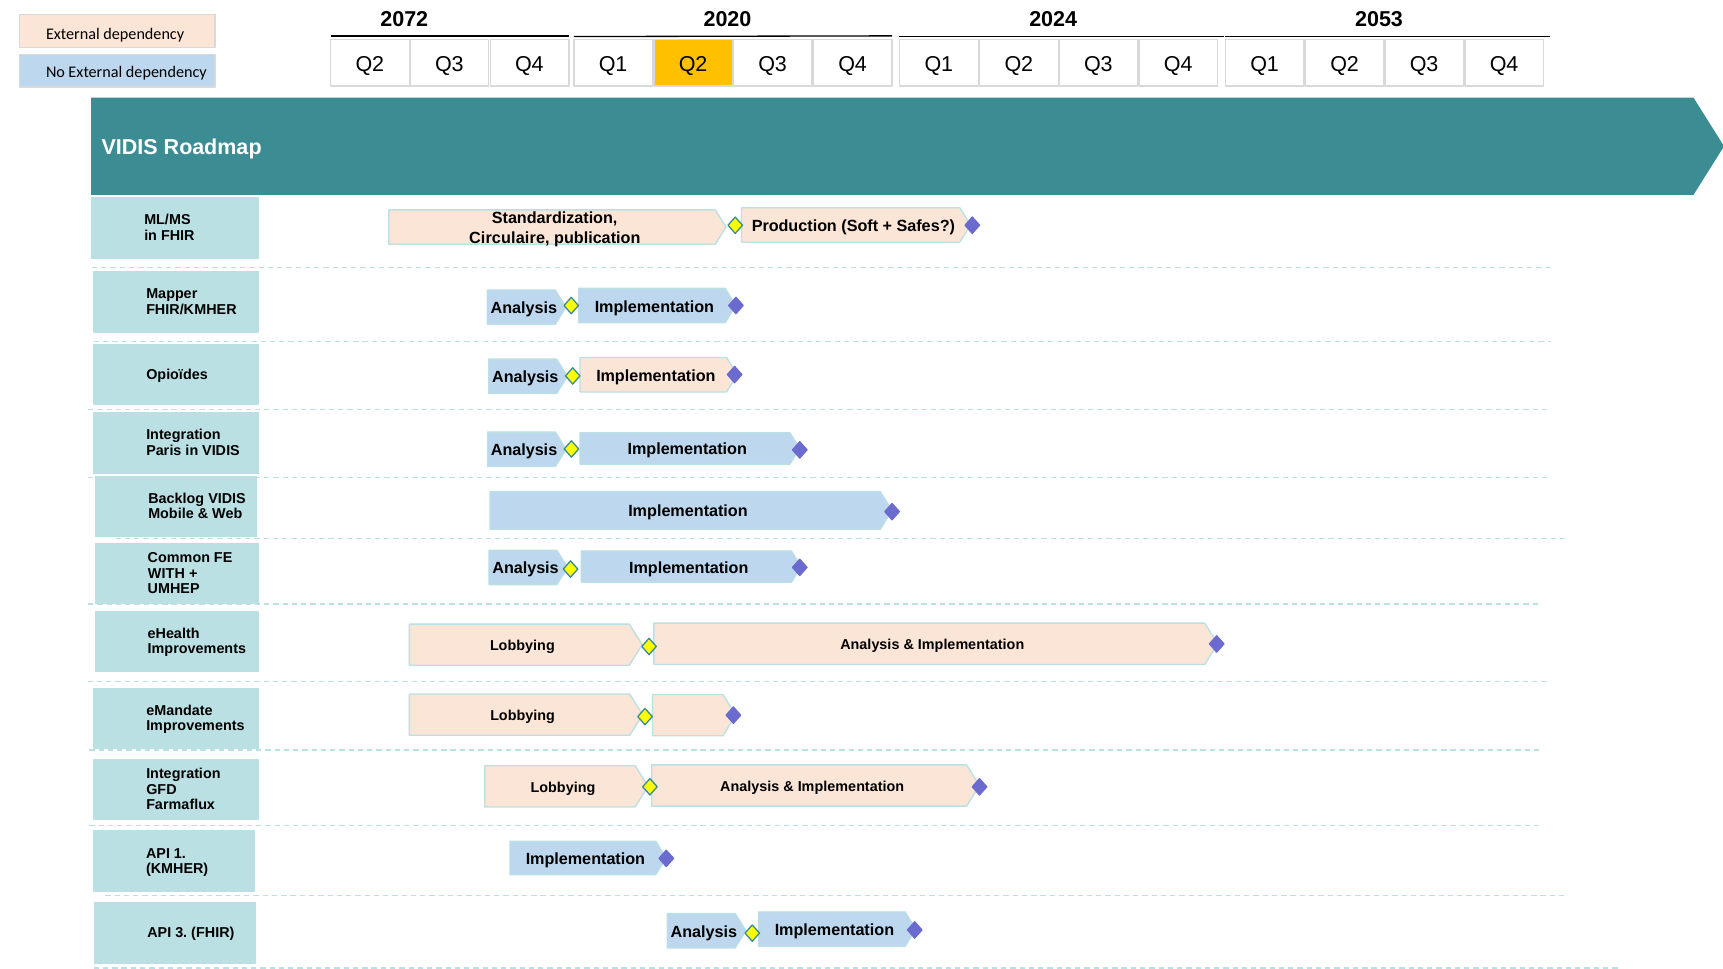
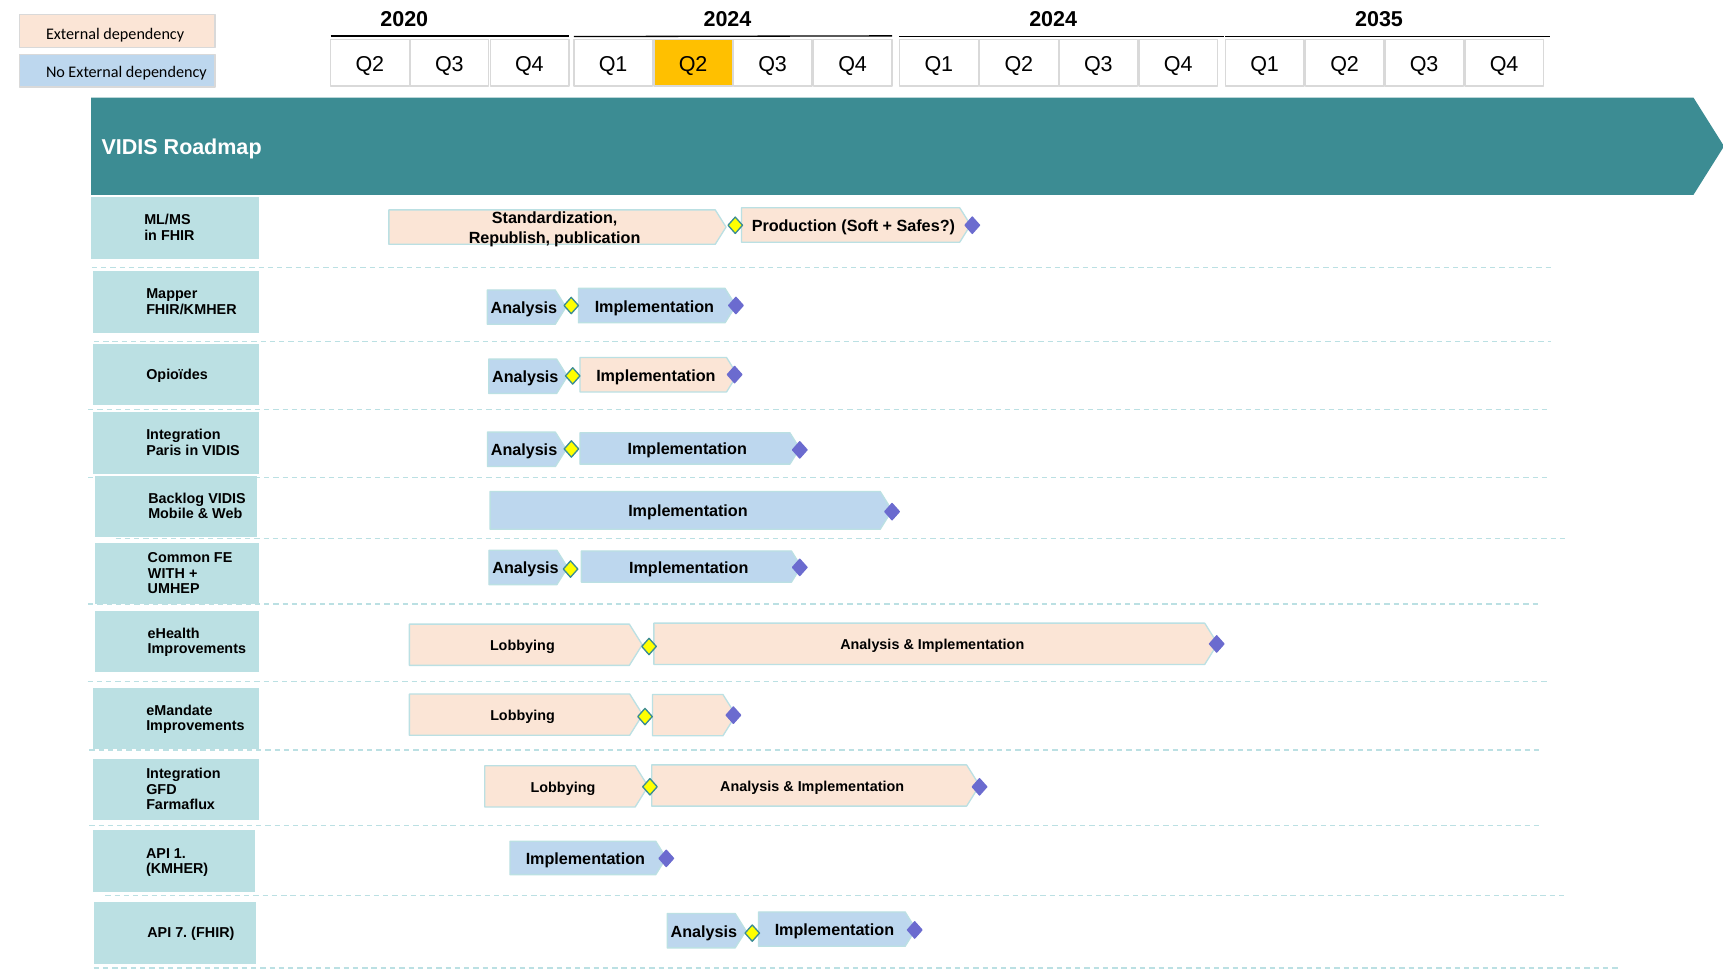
2072: 2072 -> 2020
2020 at (728, 20): 2020 -> 2024
2053: 2053 -> 2035
Circulaire: Circulaire -> Republish
3: 3 -> 7
